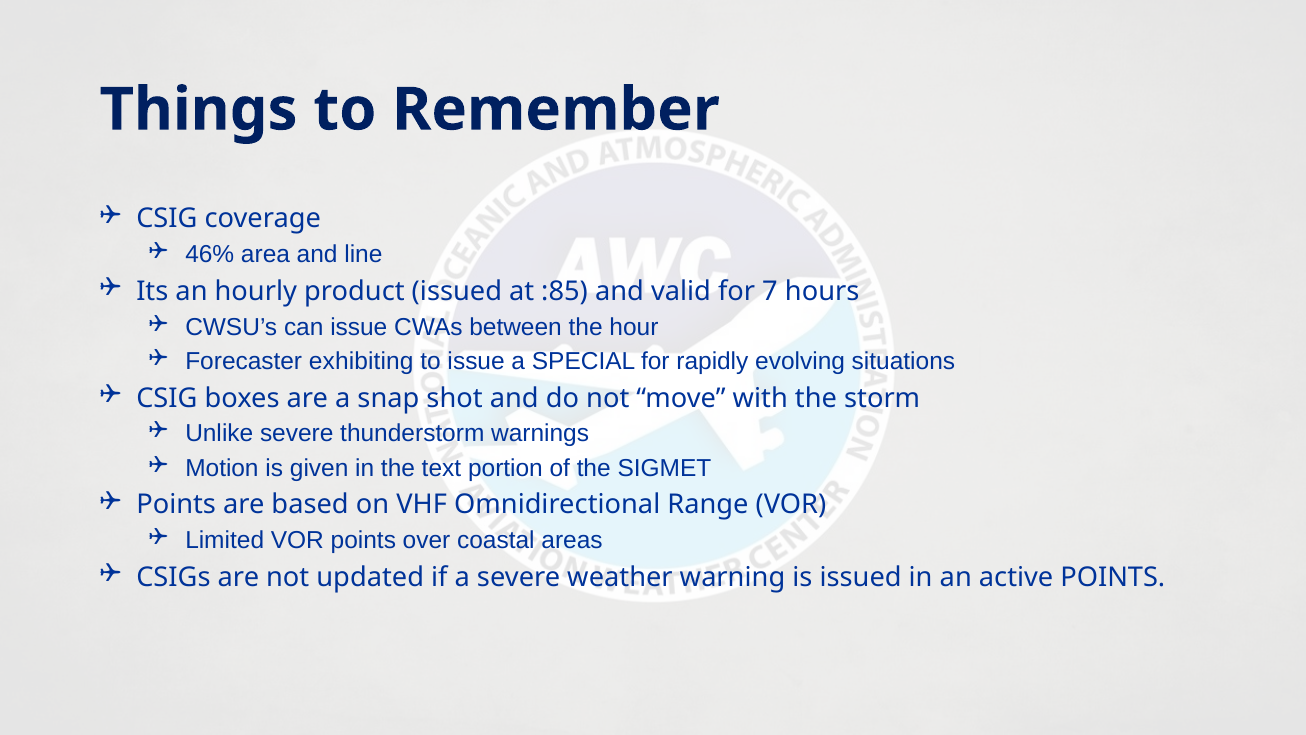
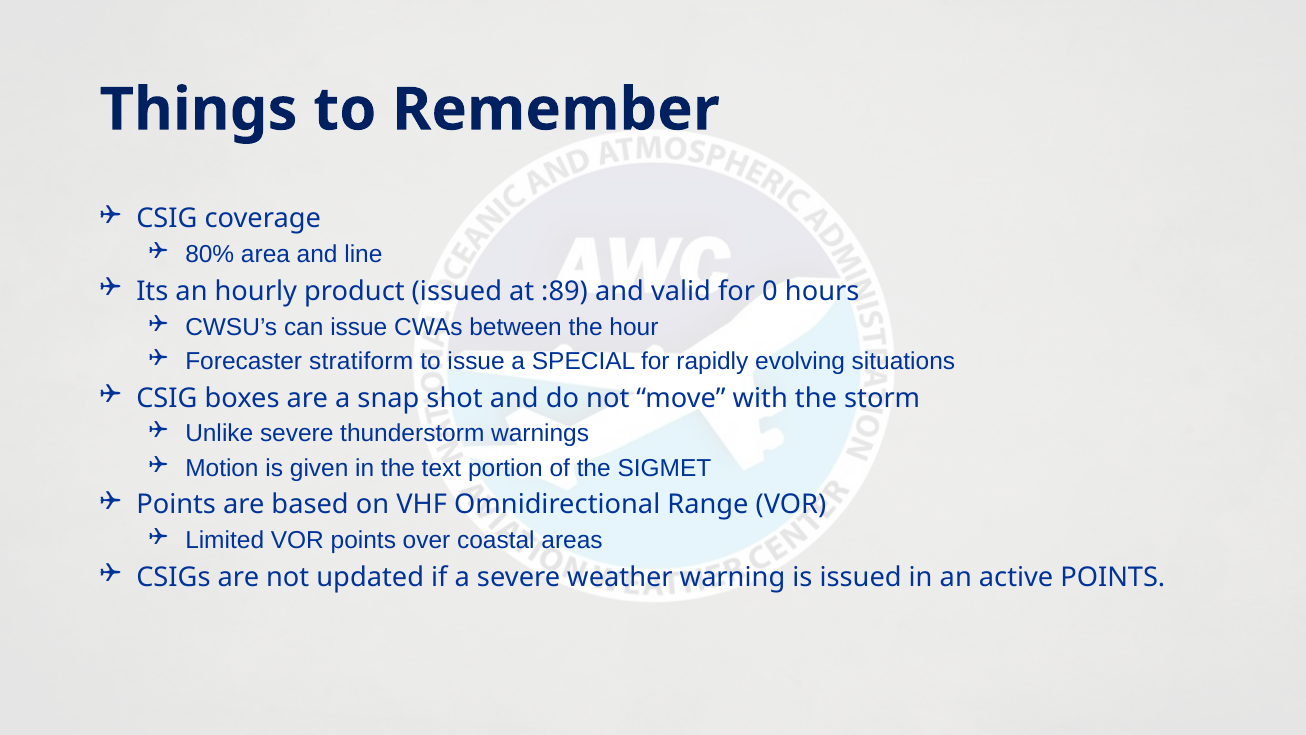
46%: 46% -> 80%
:85: :85 -> :89
7: 7 -> 0
exhibiting: exhibiting -> stratiform
